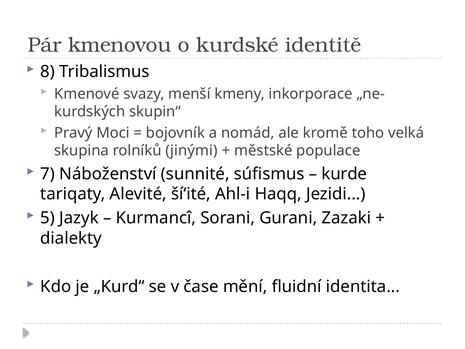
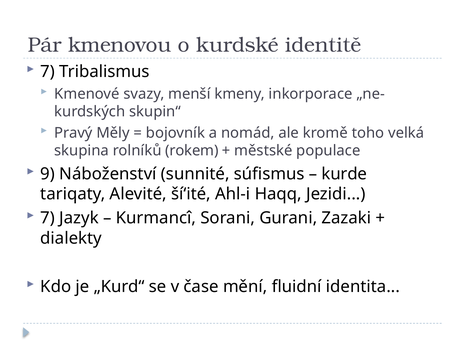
8 at (48, 72): 8 -> 7
Moci: Moci -> Měly
jinými: jinými -> rokem
7: 7 -> 9
5 at (48, 218): 5 -> 7
